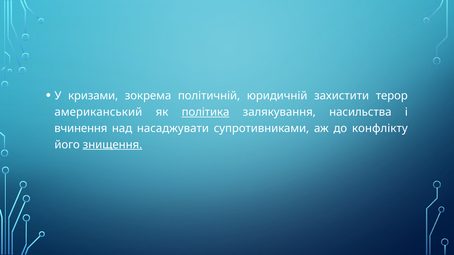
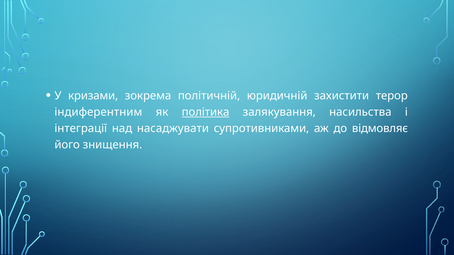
американський: американський -> індиферентним
вчинення: вчинення -> інтеграції
конфлікту: конфлікту -> відмовляє
знищення underline: present -> none
